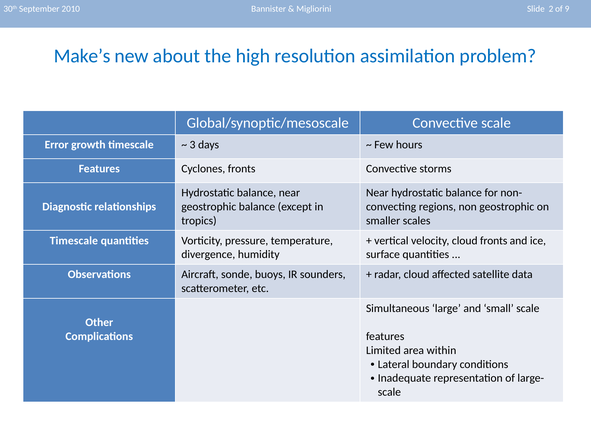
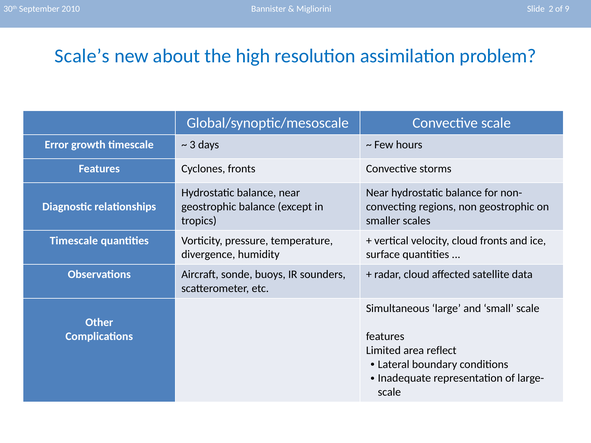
Make’s: Make’s -> Scale’s
within: within -> reflect
